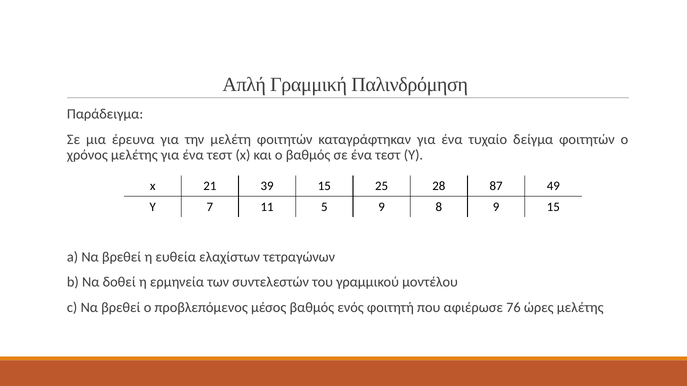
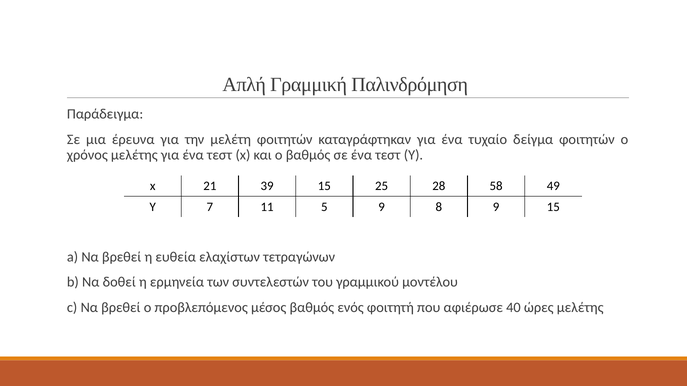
87: 87 -> 58
76: 76 -> 40
